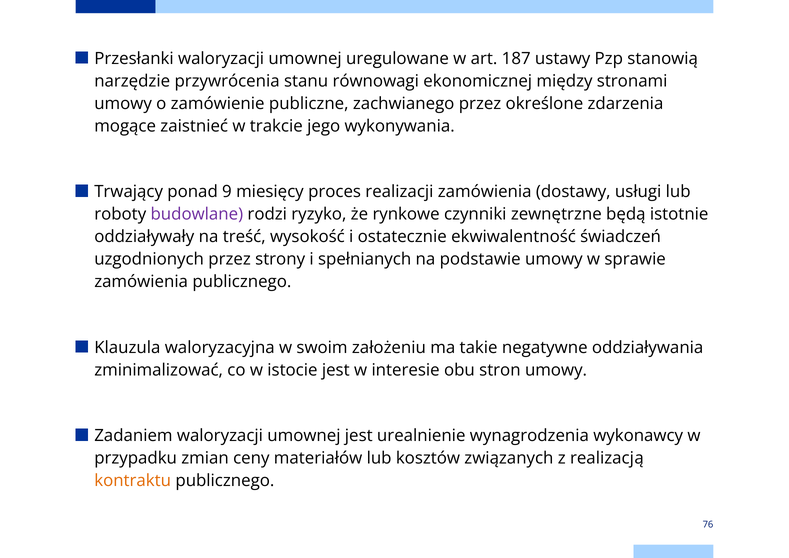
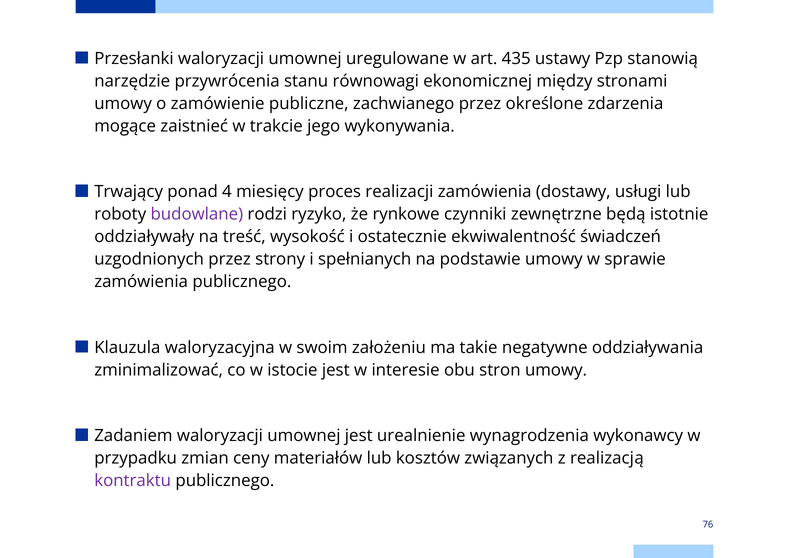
187: 187 -> 435
9: 9 -> 4
kontraktu colour: orange -> purple
